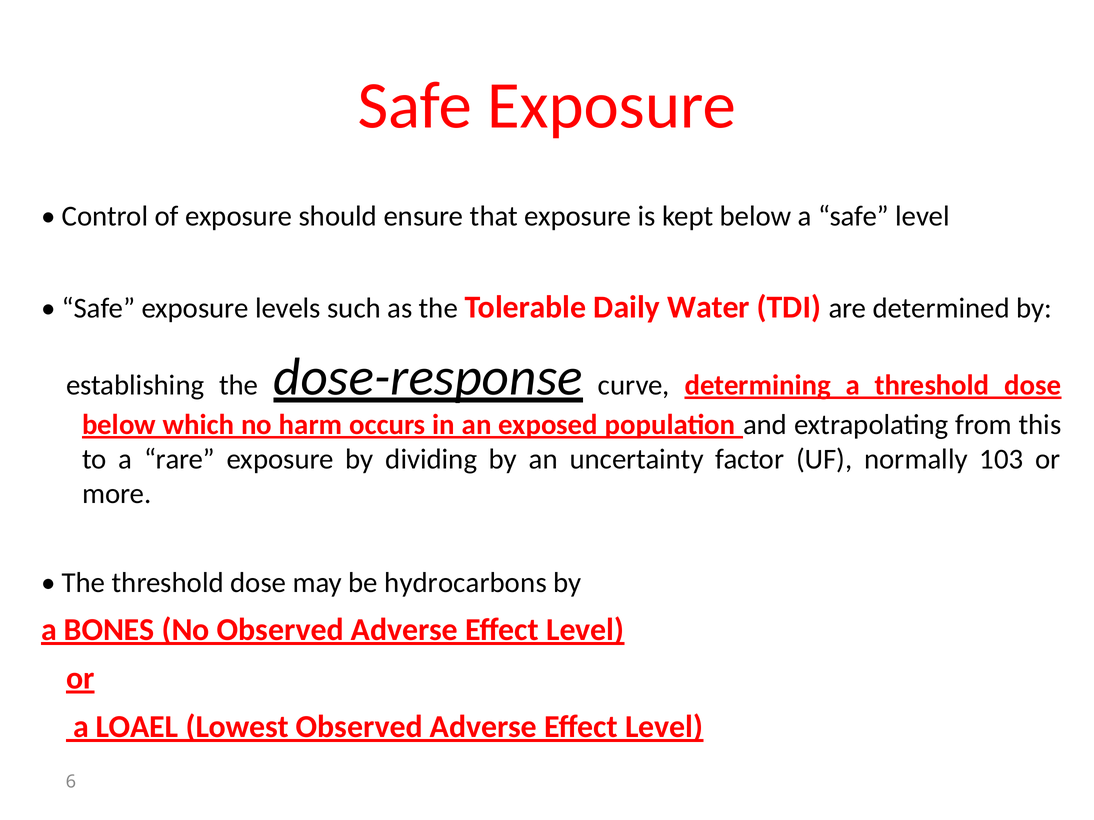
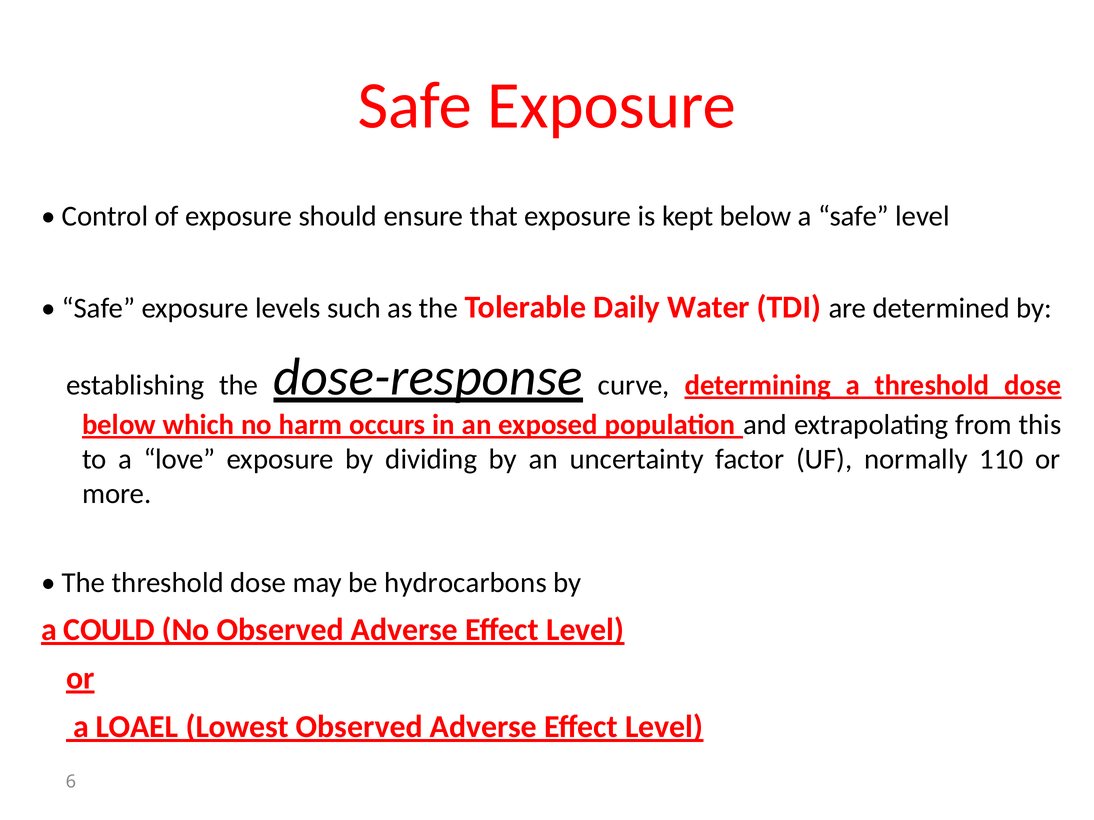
rare: rare -> love
103: 103 -> 110
BONES: BONES -> COULD
